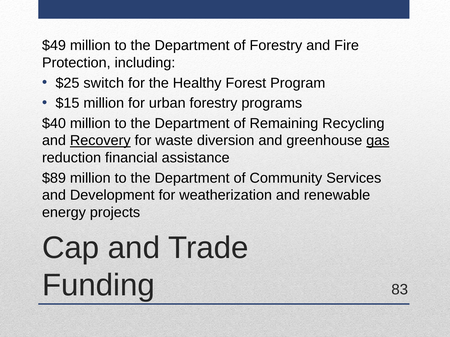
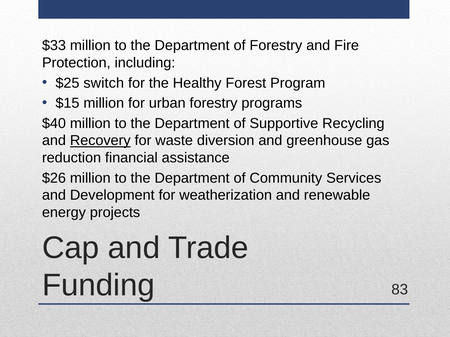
$49: $49 -> $33
Remaining: Remaining -> Supportive
gas underline: present -> none
$89: $89 -> $26
